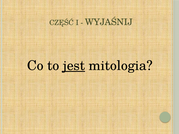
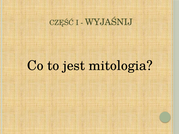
jest underline: present -> none
